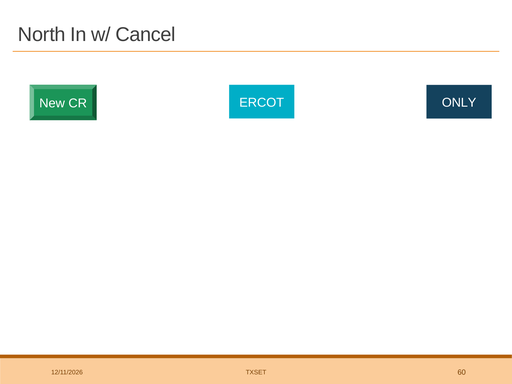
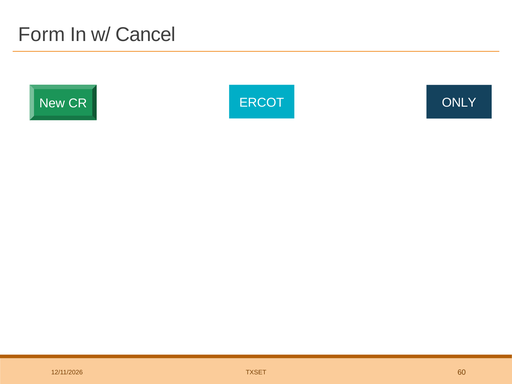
North: North -> Form
